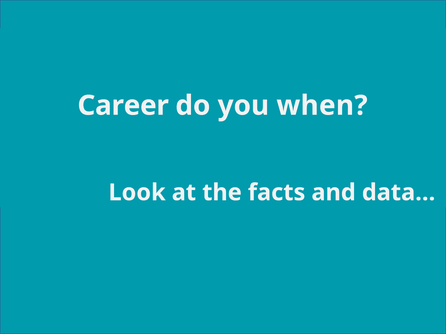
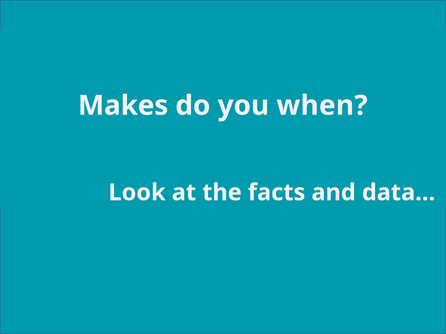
Career: Career -> Makes
